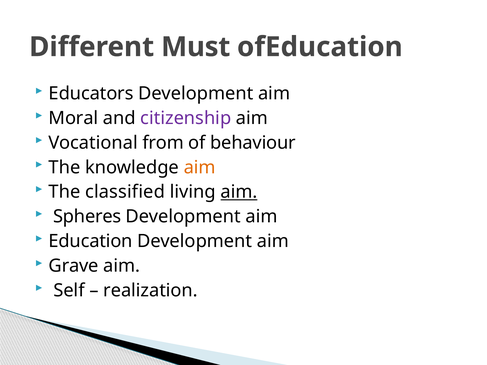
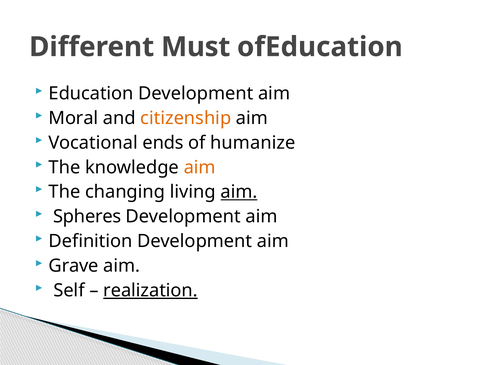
Educators: Educators -> Education
citizenship colour: purple -> orange
from: from -> ends
behaviour: behaviour -> humanize
classified: classified -> changing
Education: Education -> Definition
realization underline: none -> present
